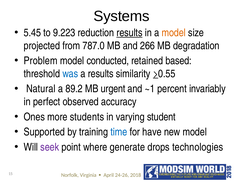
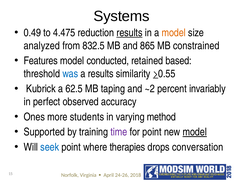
5.45: 5.45 -> 0.49
9.223: 9.223 -> 4.475
projected: projected -> analyzed
787.0: 787.0 -> 832.5
266: 266 -> 865
degradation: degradation -> constrained
Problem: Problem -> Features
Natural: Natural -> Kubrick
89.2: 89.2 -> 62.5
urgent: urgent -> taping
~1: ~1 -> ~2
student: student -> method
time colour: blue -> purple
for have: have -> point
model at (195, 132) underline: none -> present
seek colour: purple -> blue
generate: generate -> therapies
technologies: technologies -> conversation
